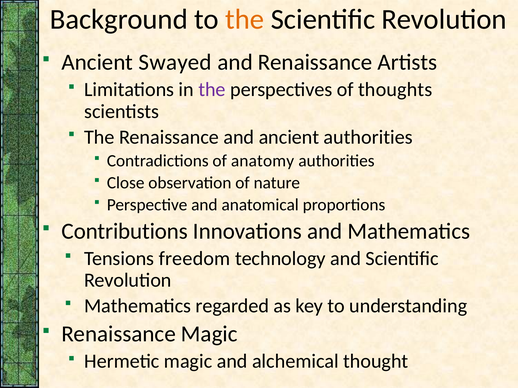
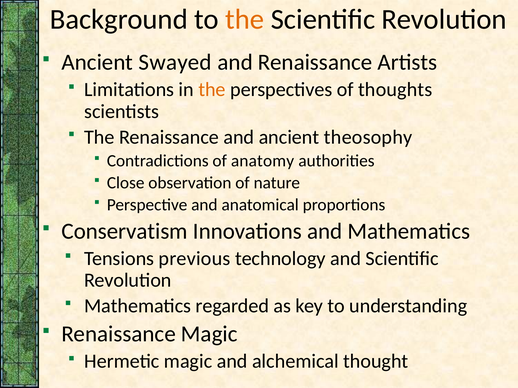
the at (212, 90) colour: purple -> orange
ancient authorities: authorities -> theosophy
Contributions: Contributions -> Conservatism
freedom: freedom -> previous
